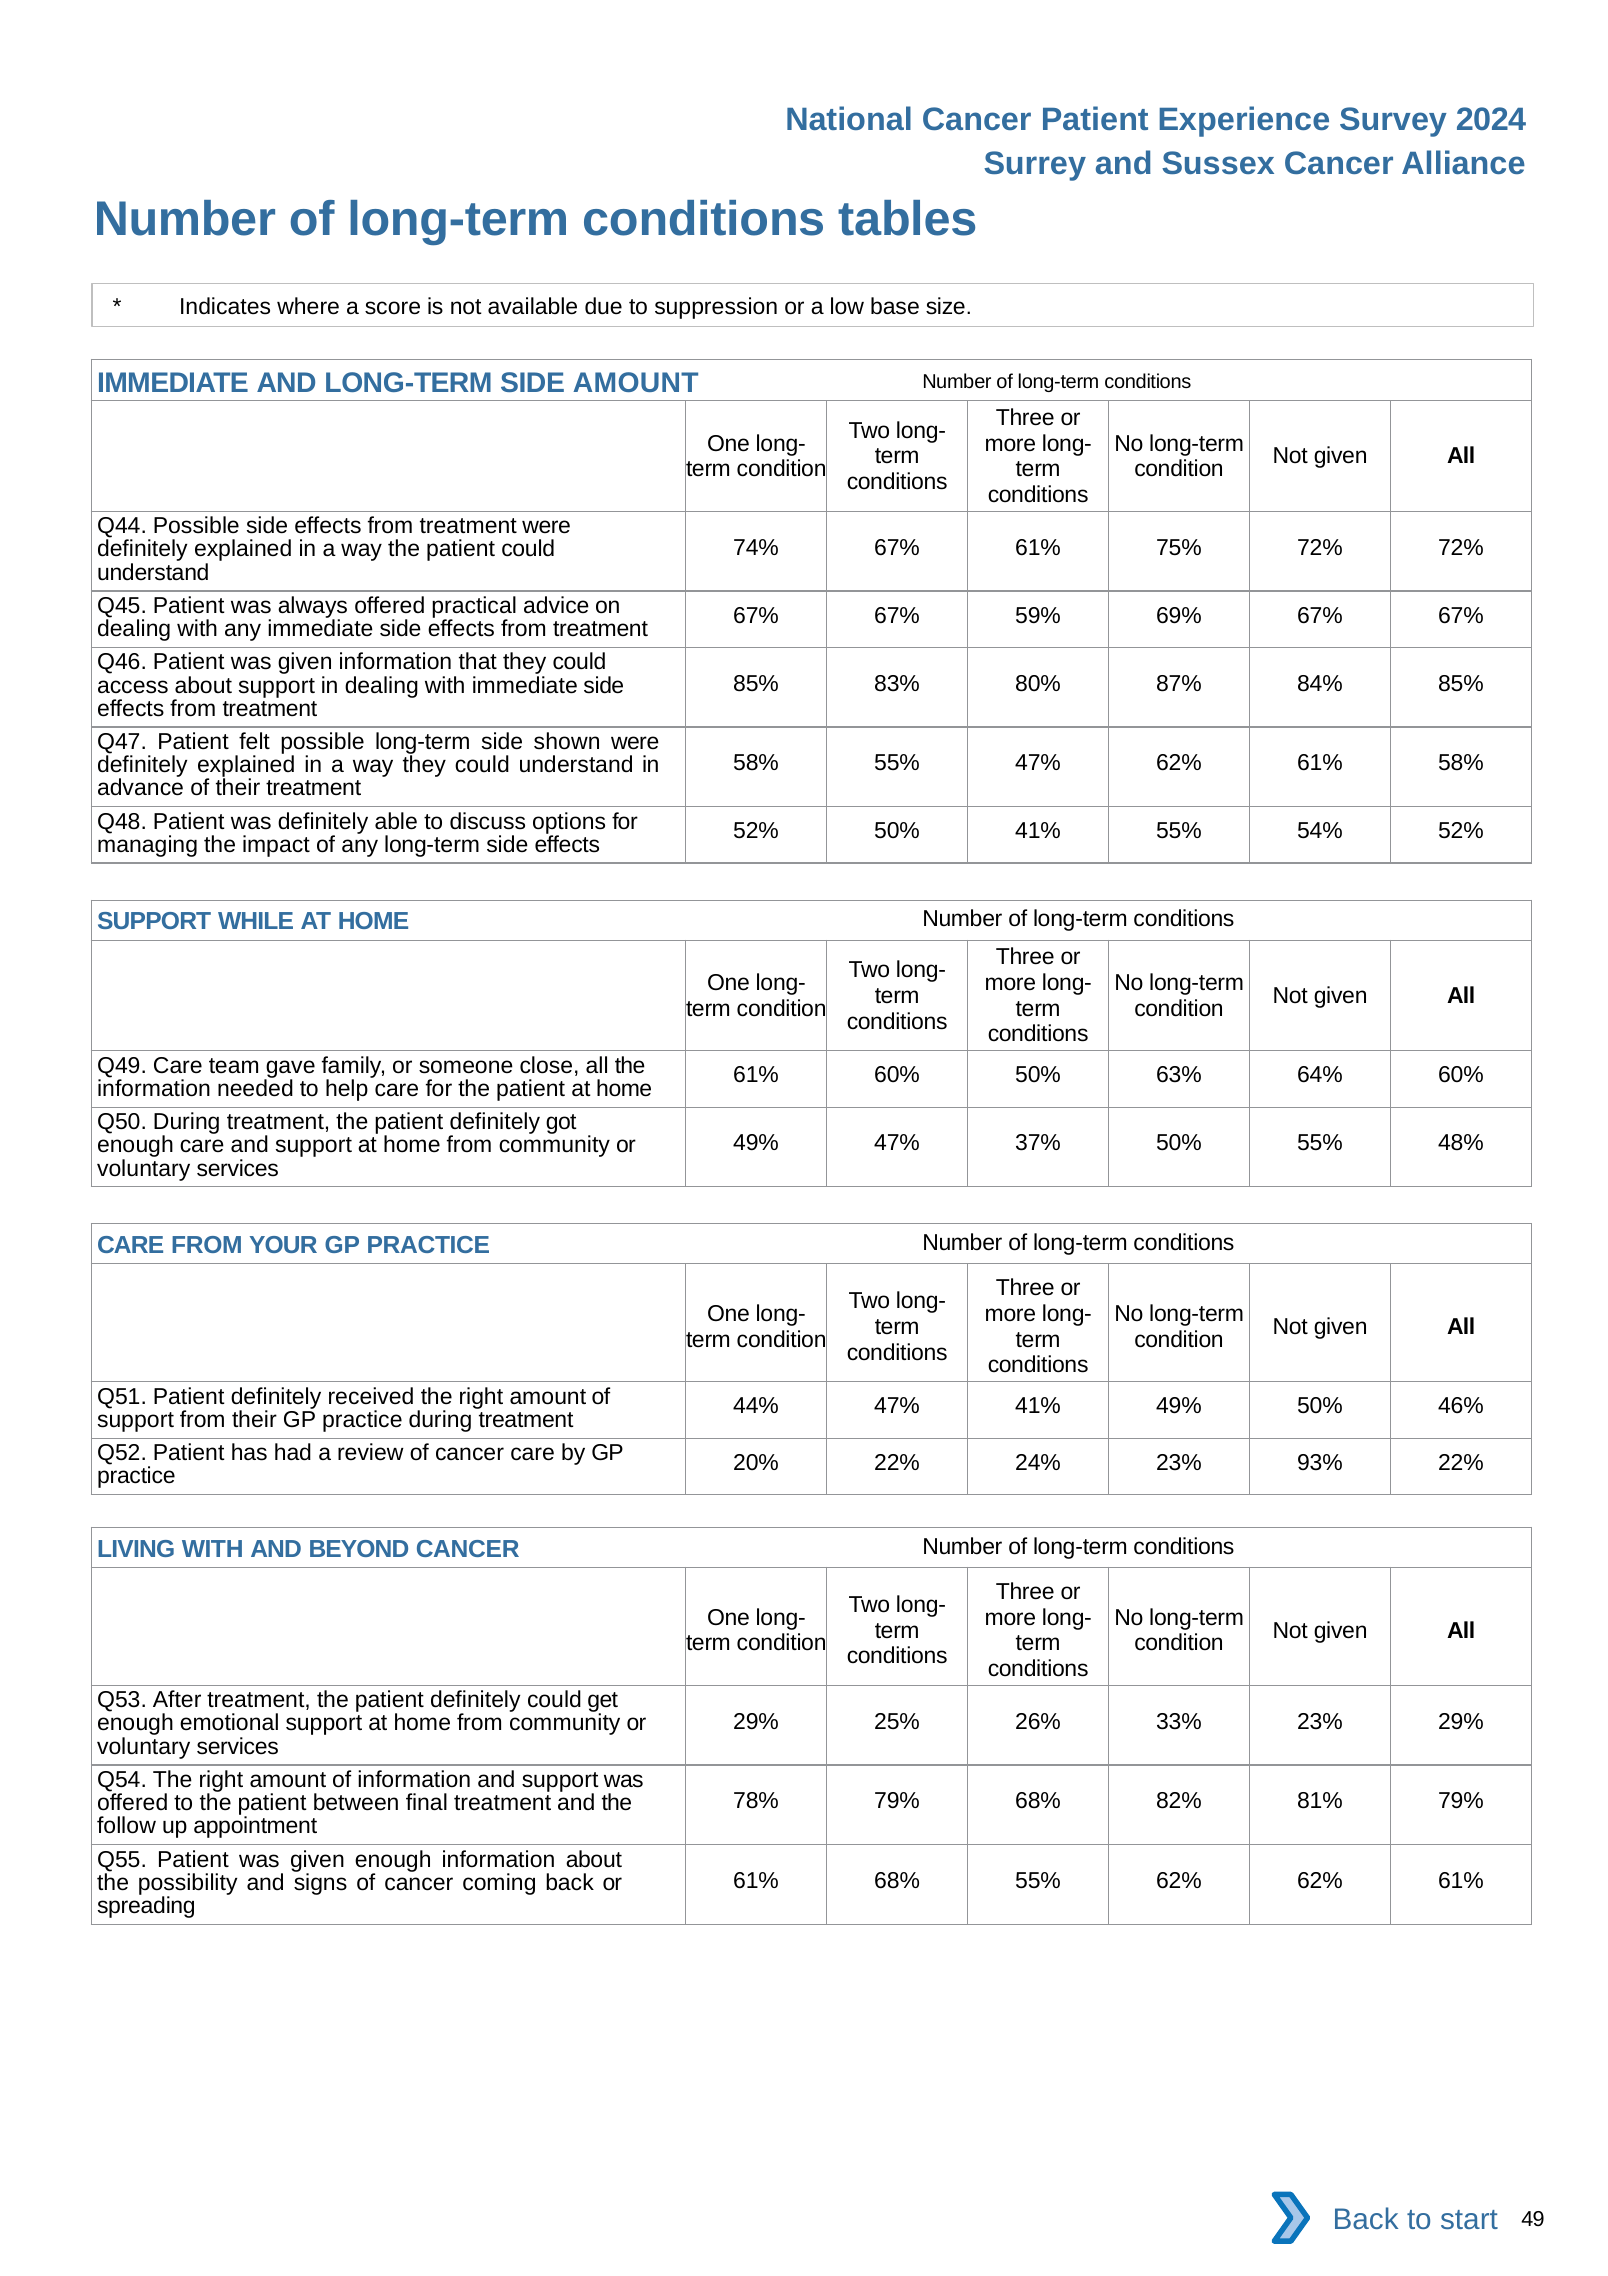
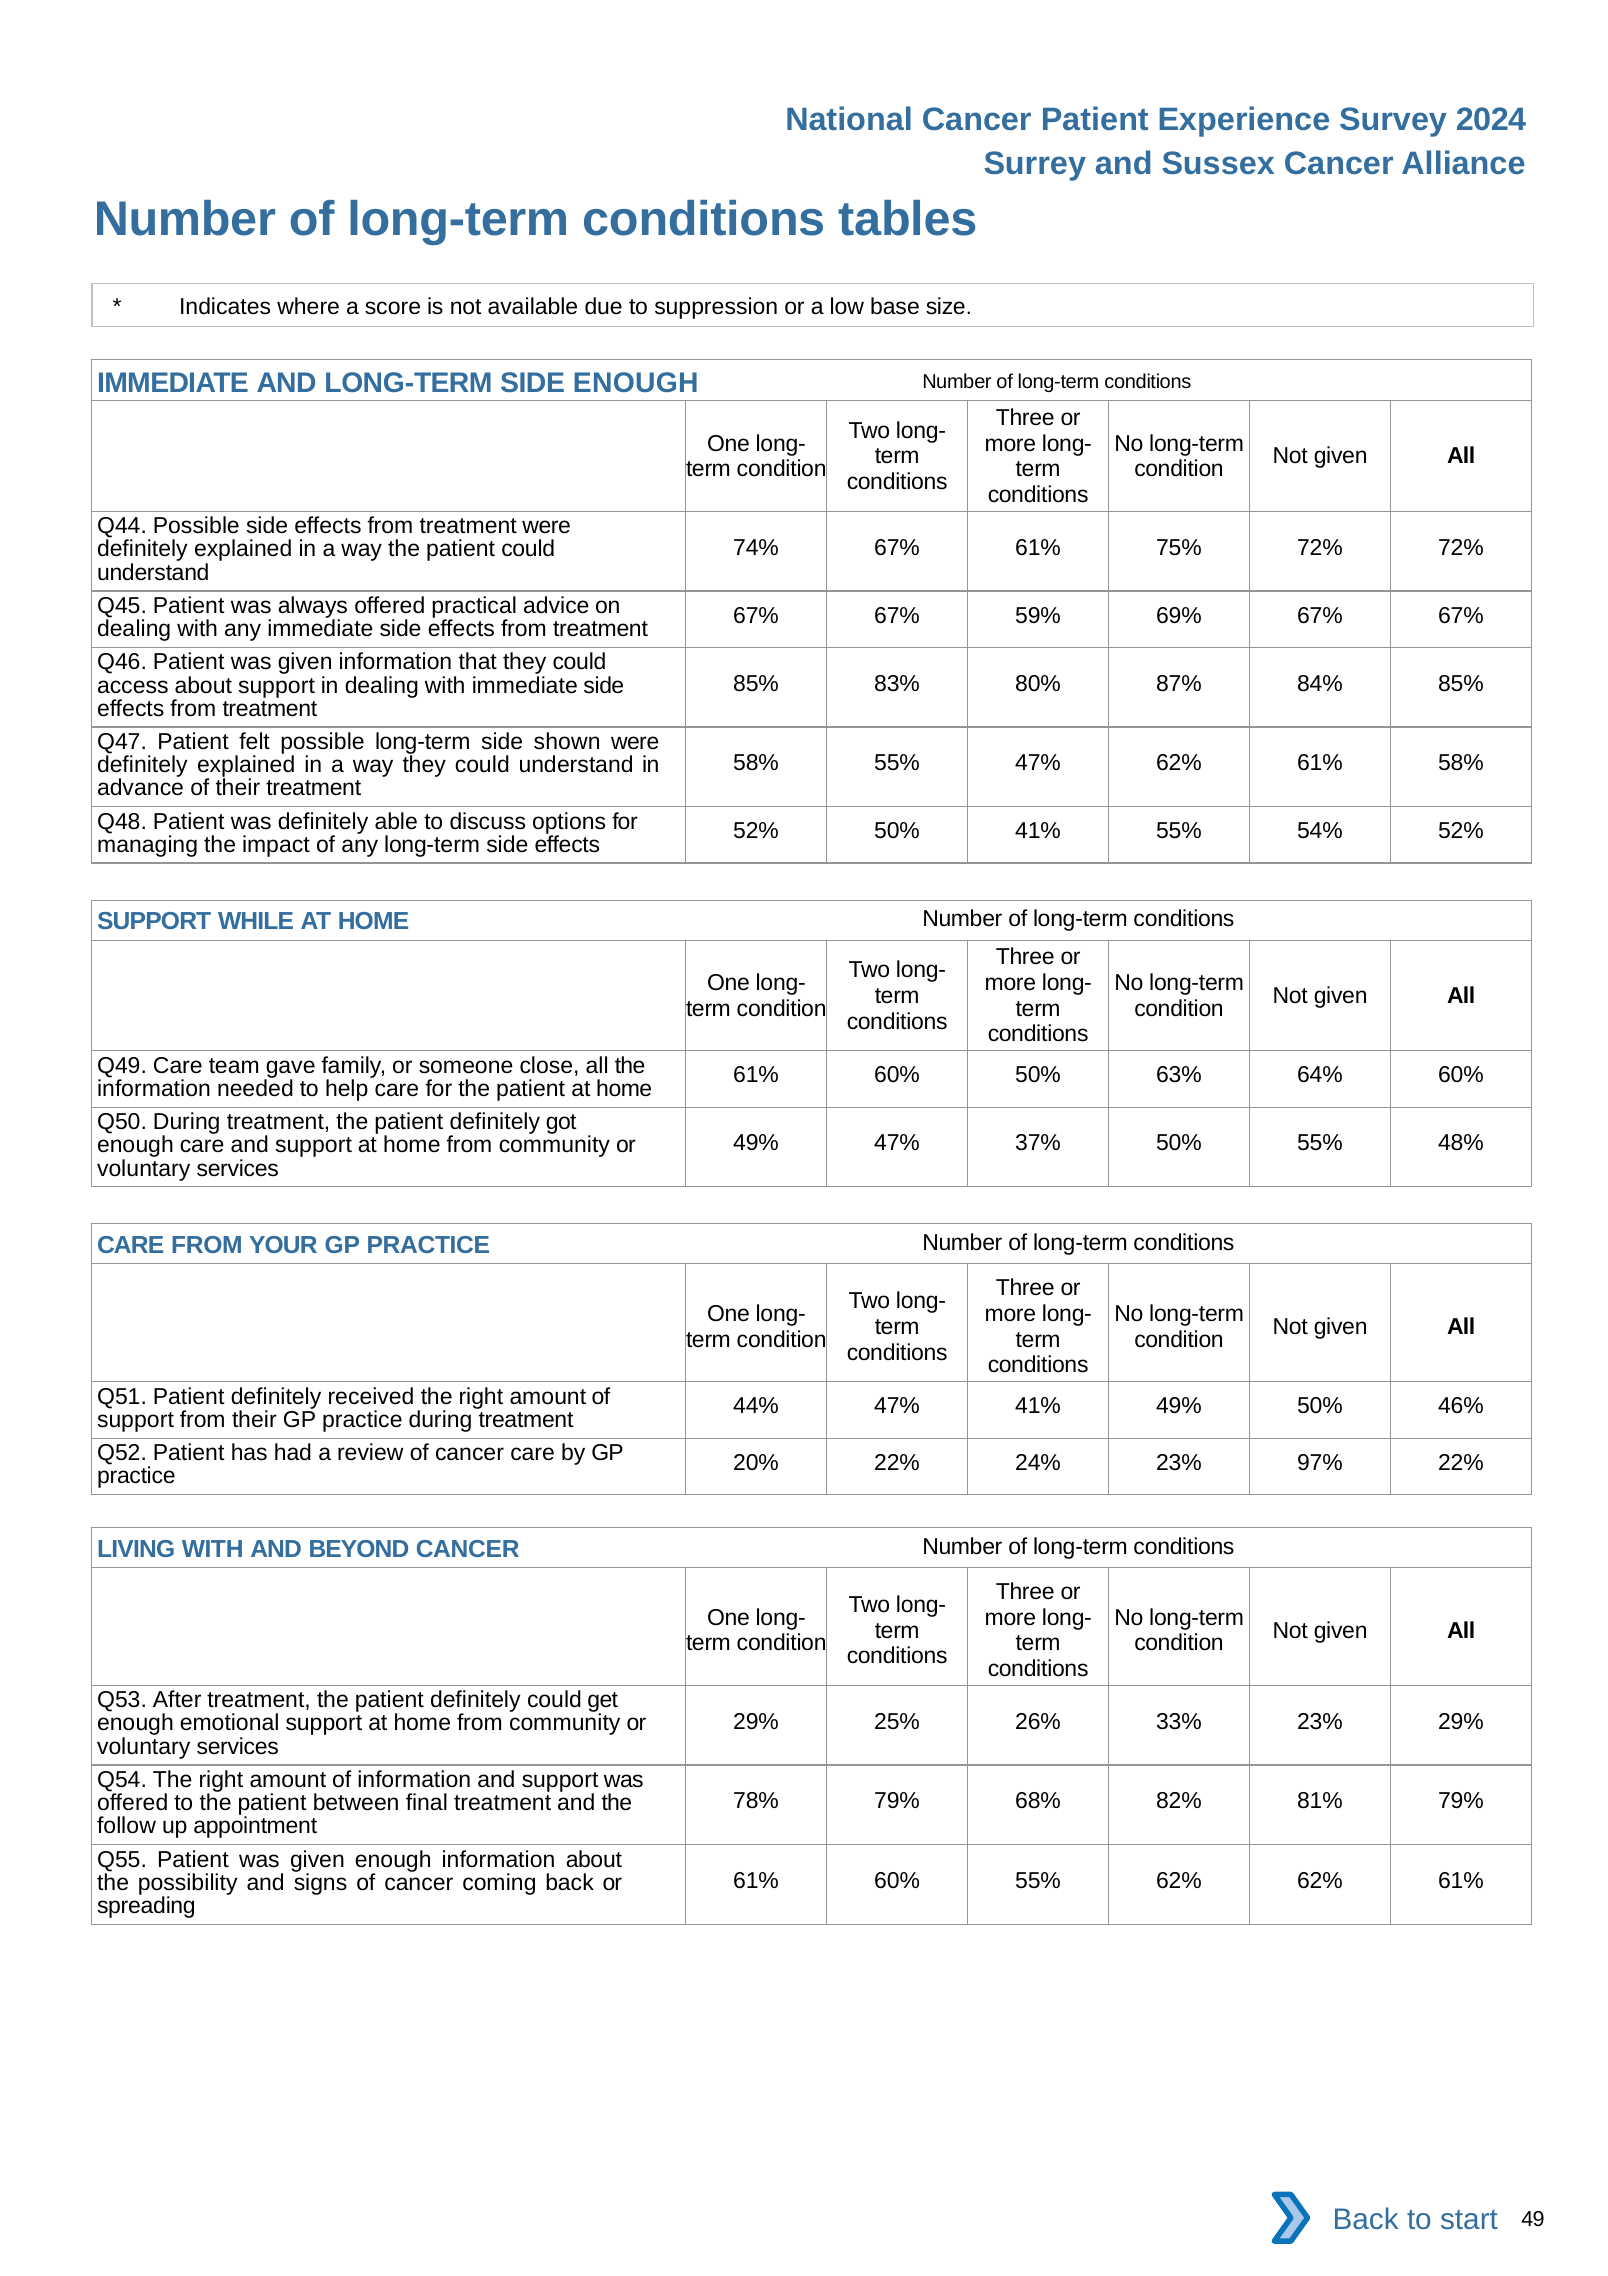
SIDE AMOUNT: AMOUNT -> ENOUGH
93%: 93% -> 97%
68% at (897, 1881): 68% -> 60%
